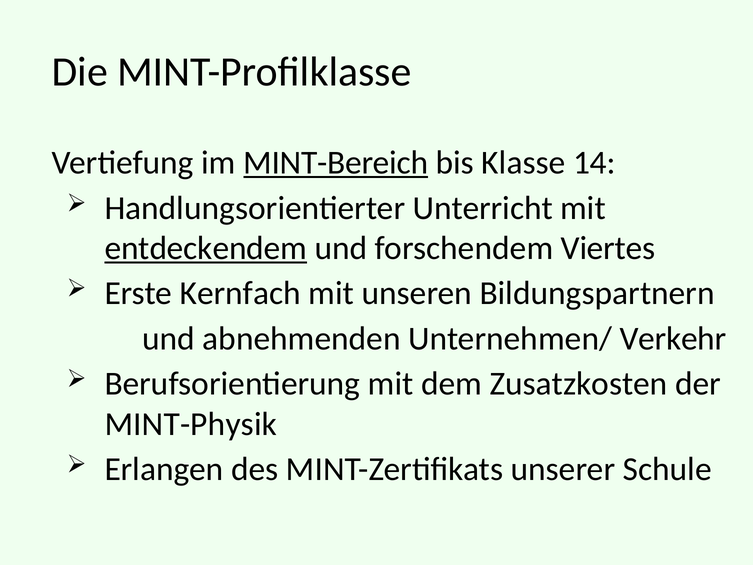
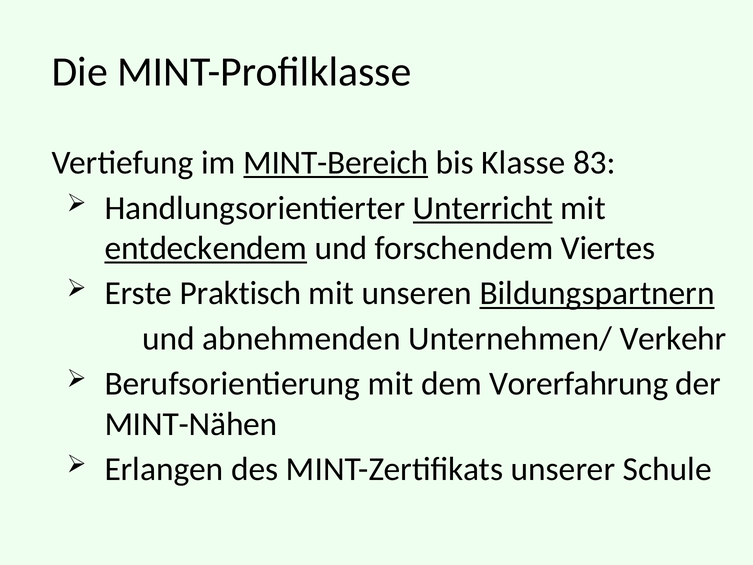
14: 14 -> 83
Unterricht underline: none -> present
Kernfach: Kernfach -> Praktisch
Bildungspartnern underline: none -> present
Zusatzkosten: Zusatzkosten -> Vorerfahrung
MINT-Physik: MINT-Physik -> MINT-Nähen
